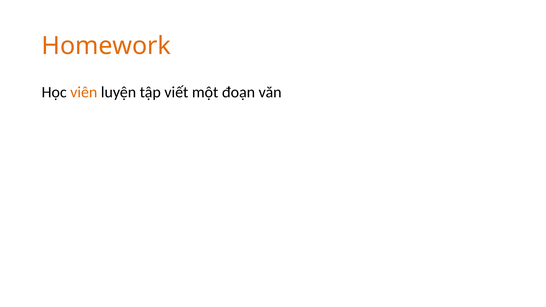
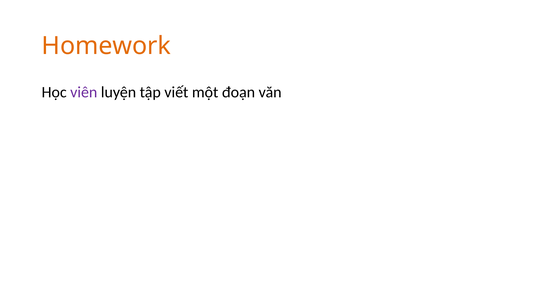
viên colour: orange -> purple
